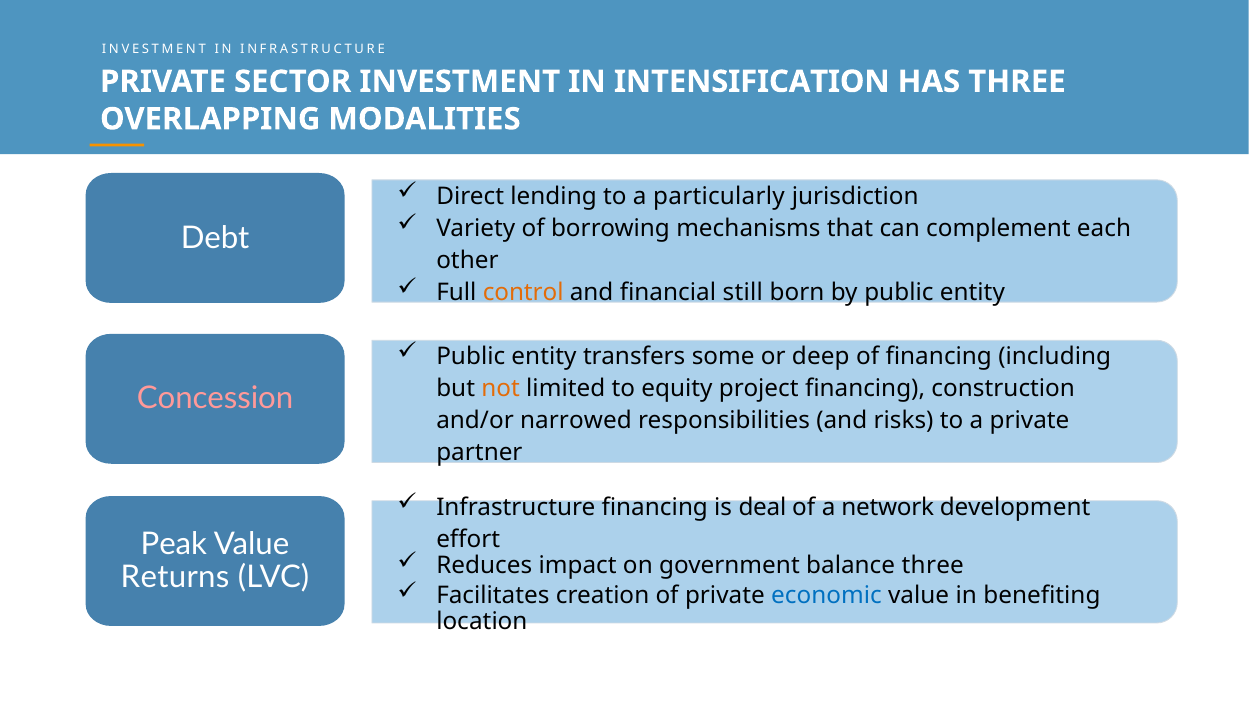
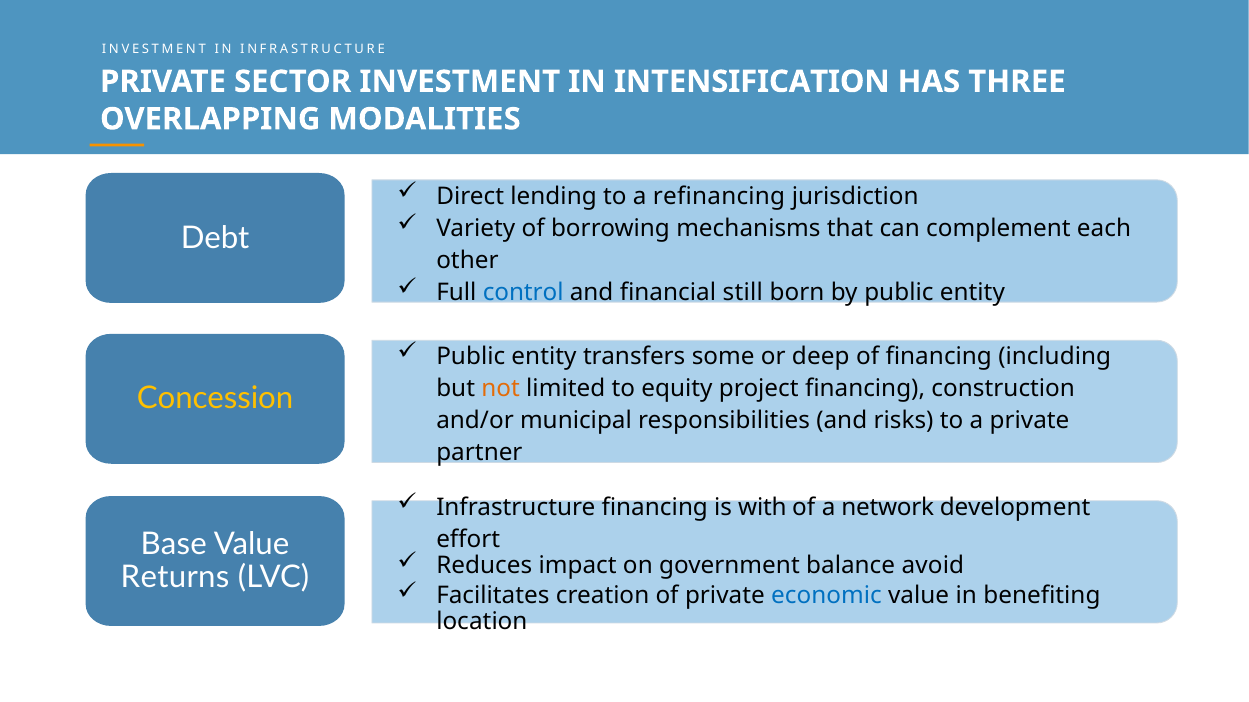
particularly: particularly -> refinancing
control colour: orange -> blue
Concession colour: pink -> yellow
narrowed: narrowed -> municipal
deal: deal -> with
Peak: Peak -> Base
balance three: three -> avoid
